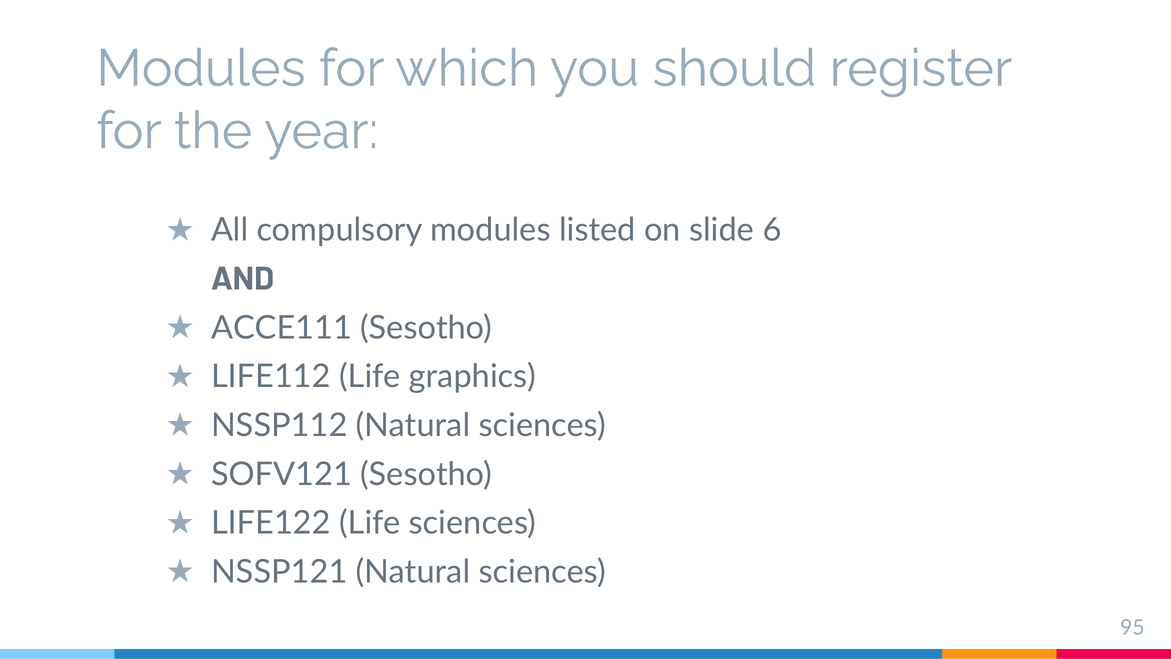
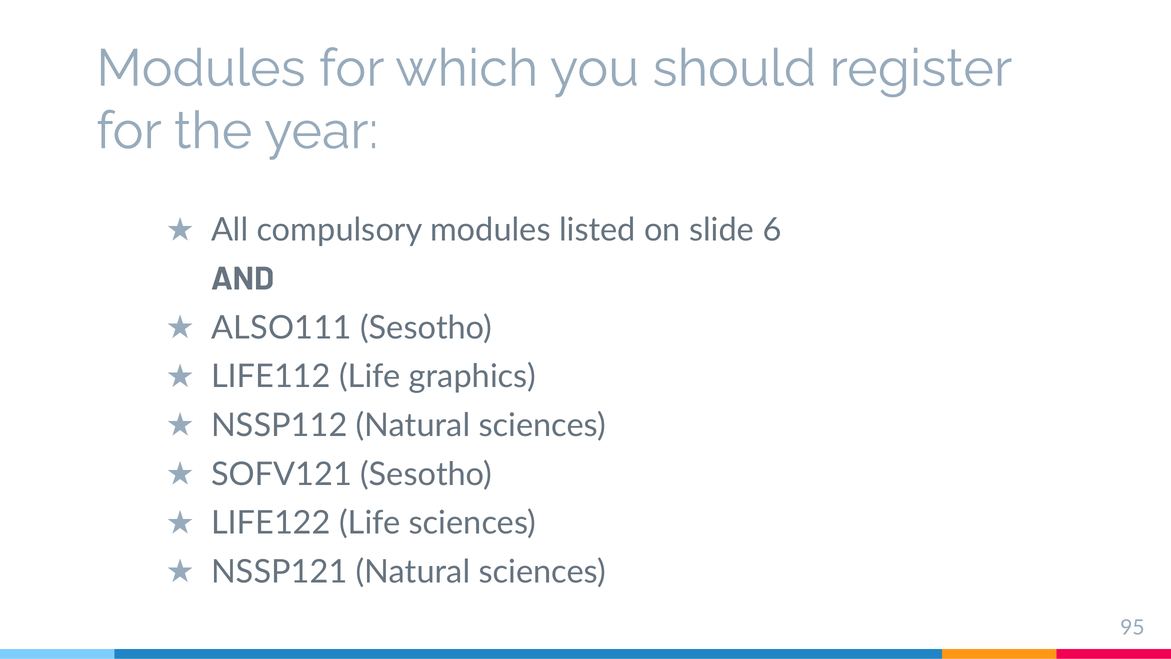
ACCE111: ACCE111 -> ALSO111
